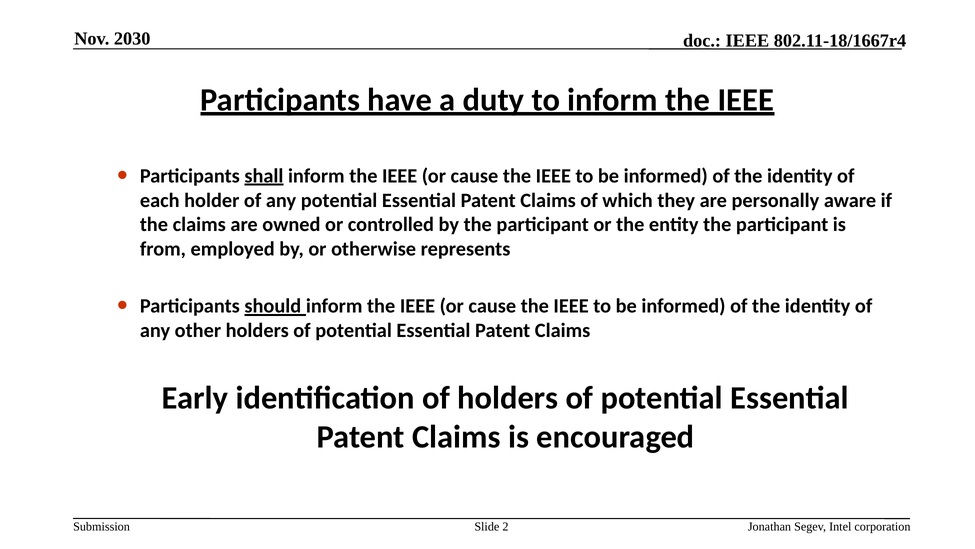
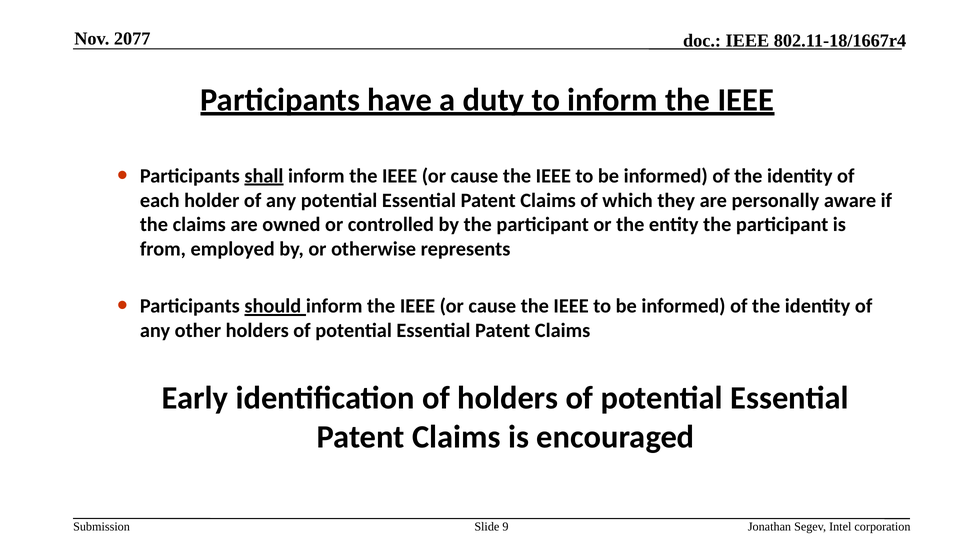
2030: 2030 -> 2077
2: 2 -> 9
